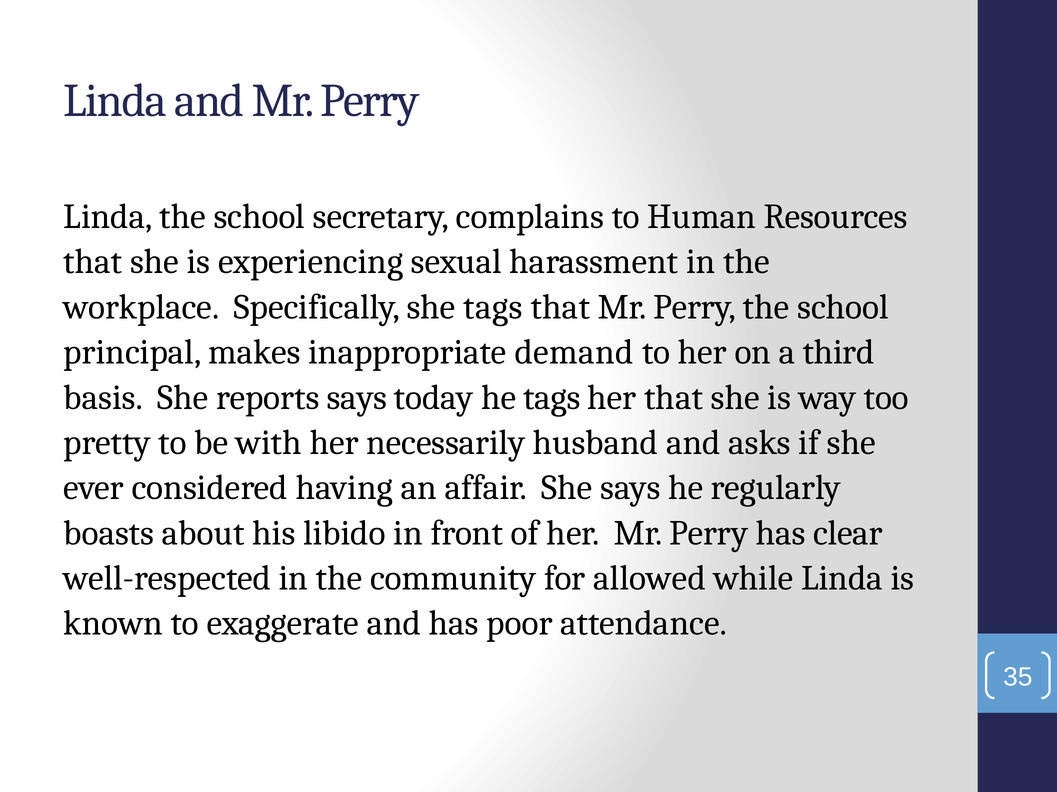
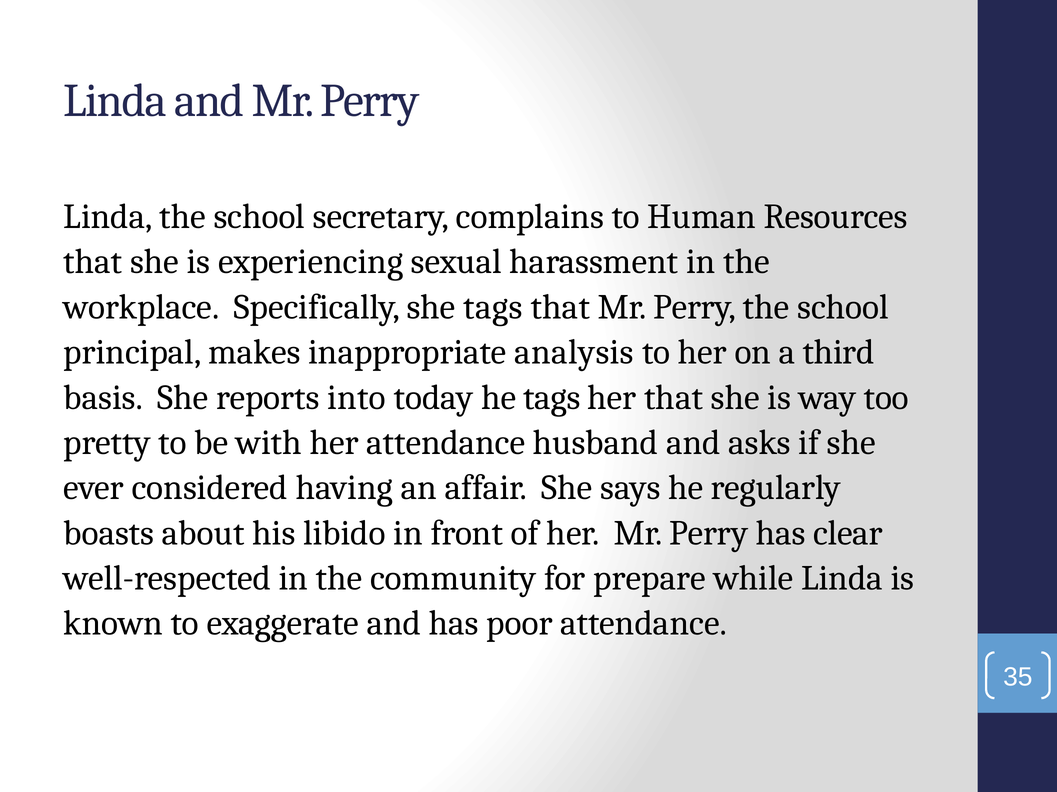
demand: demand -> analysis
reports says: says -> into
her necessarily: necessarily -> attendance
allowed: allowed -> prepare
